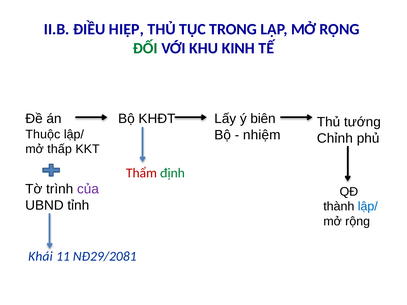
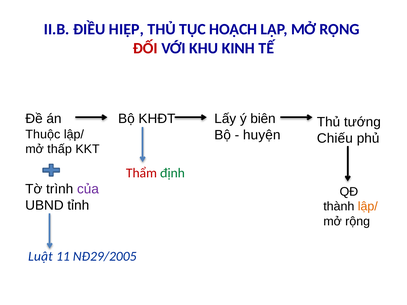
TRONG: TRONG -> HOẠCH
ĐỐI colour: green -> red
nhiệm: nhiệm -> huyện
Chỉnh: Chỉnh -> Chiếu
lập/ at (368, 207) colour: blue -> orange
Khái: Khái -> Luật
NĐ29/2081: NĐ29/2081 -> NĐ29/2005
